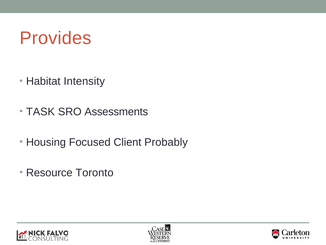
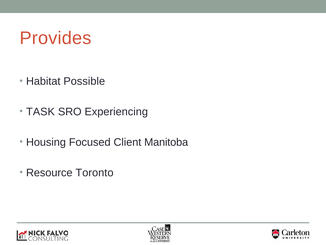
Intensity: Intensity -> Possible
Assessments: Assessments -> Experiencing
Probably: Probably -> Manitoba
